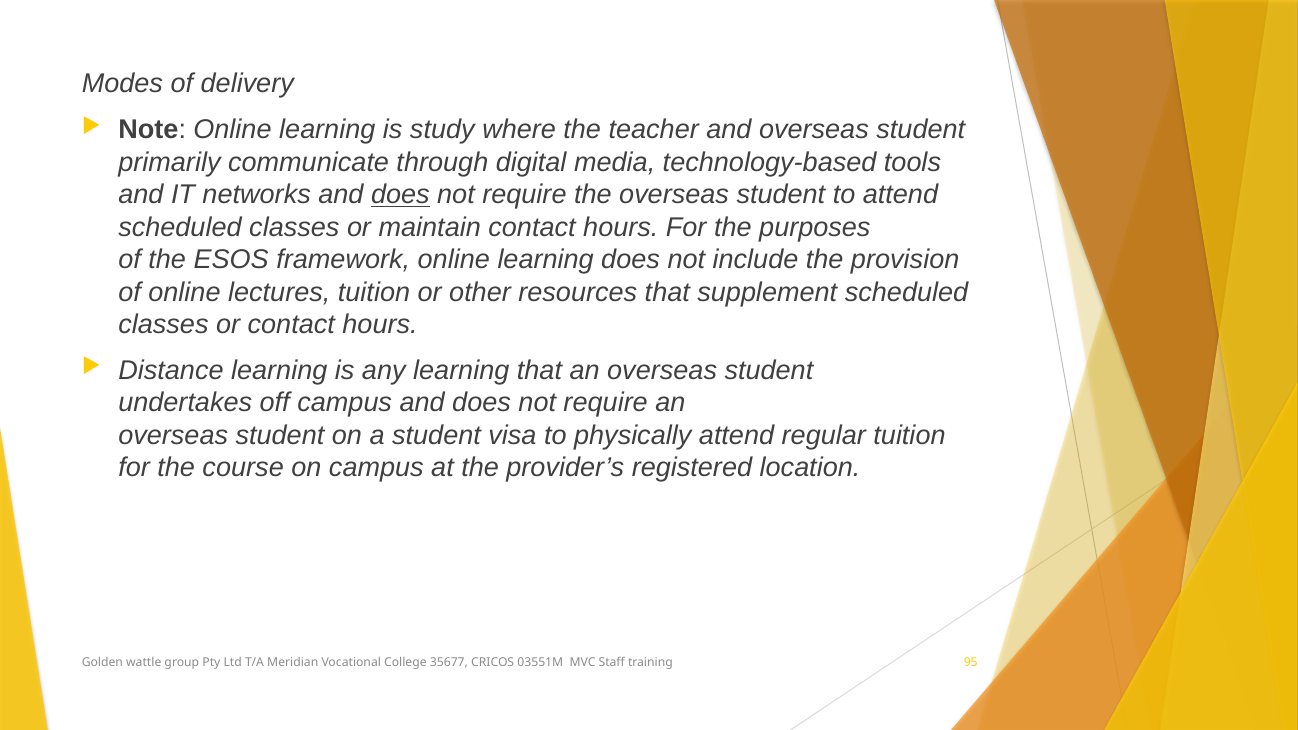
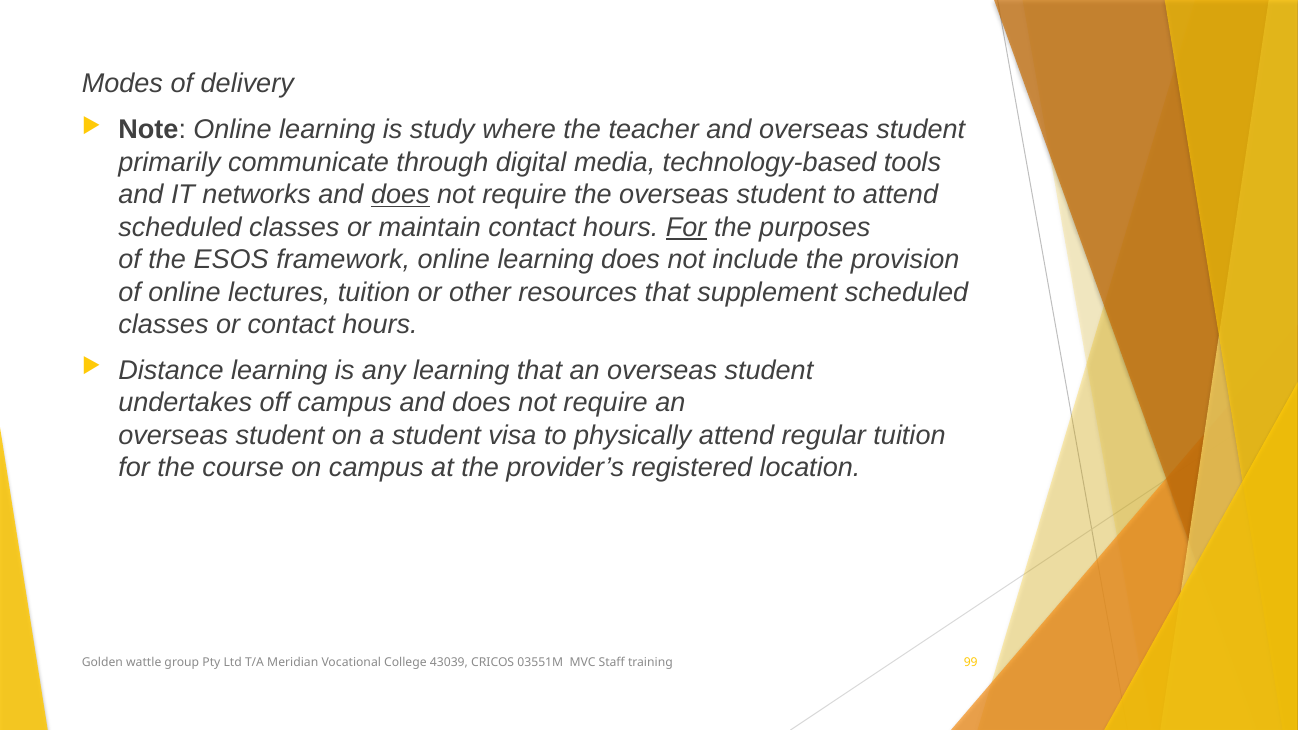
For at (686, 227) underline: none -> present
35677: 35677 -> 43039
95: 95 -> 99
